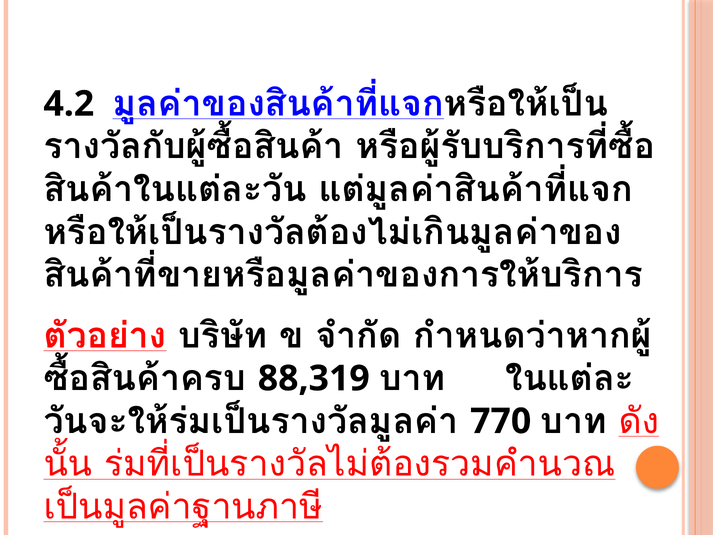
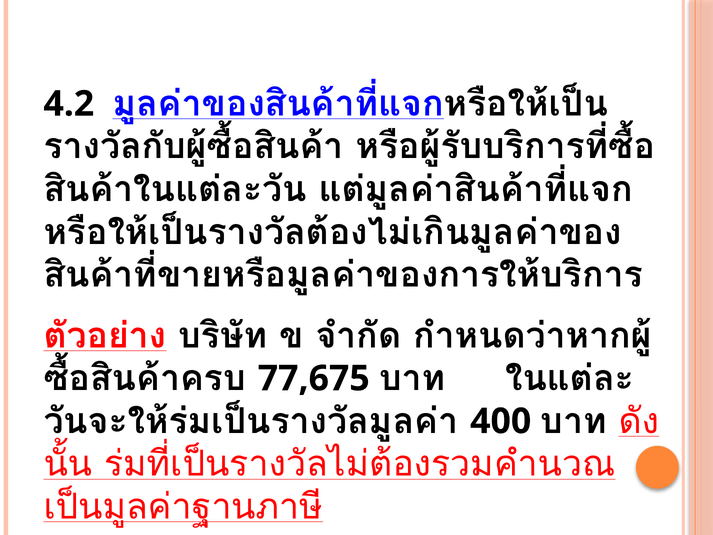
88,319: 88,319 -> 77,675
770: 770 -> 400
